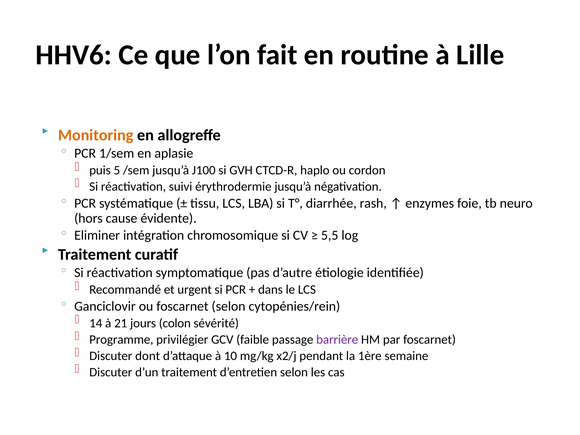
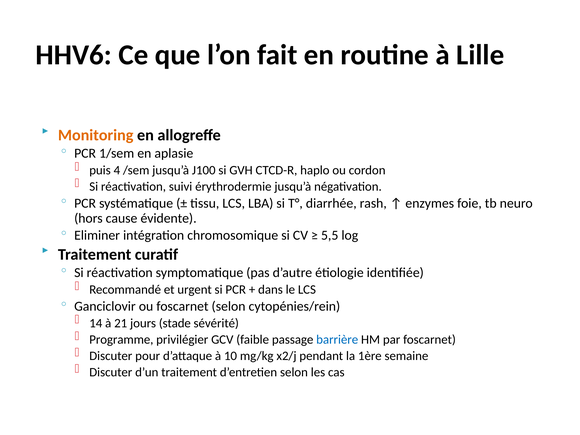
5: 5 -> 4
colon: colon -> stade
barrière colour: purple -> blue
dont: dont -> pour
